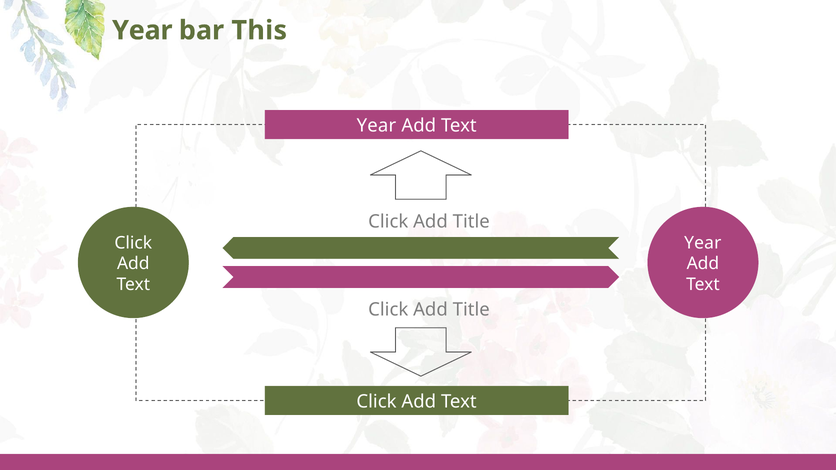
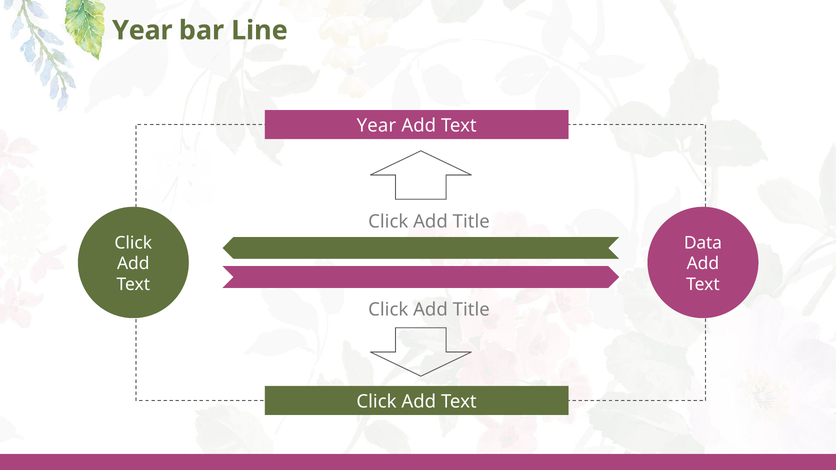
This: This -> Line
Year at (703, 243): Year -> Data
